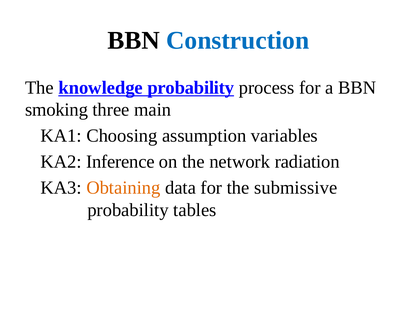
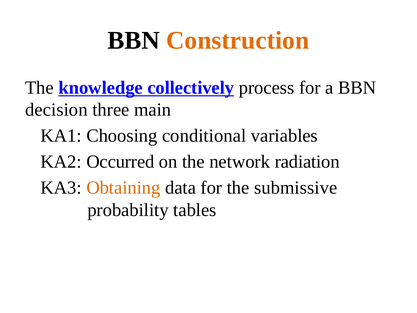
Construction colour: blue -> orange
knowledge probability: probability -> collectively
smoking: smoking -> decision
assumption: assumption -> conditional
Inference: Inference -> Occurred
